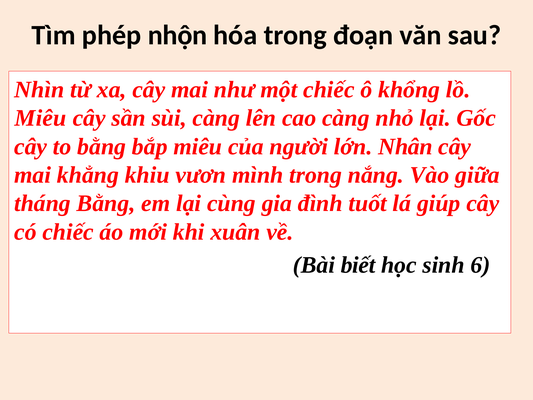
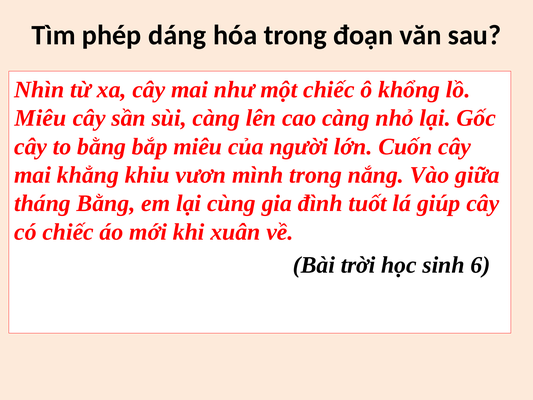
nhộn: nhộn -> dáng
Nhân: Nhân -> Cuốn
biết: biết -> trời
